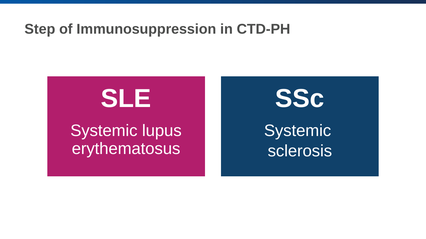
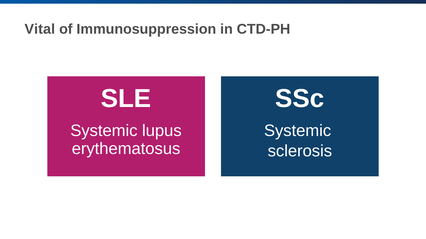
Step: Step -> Vital
